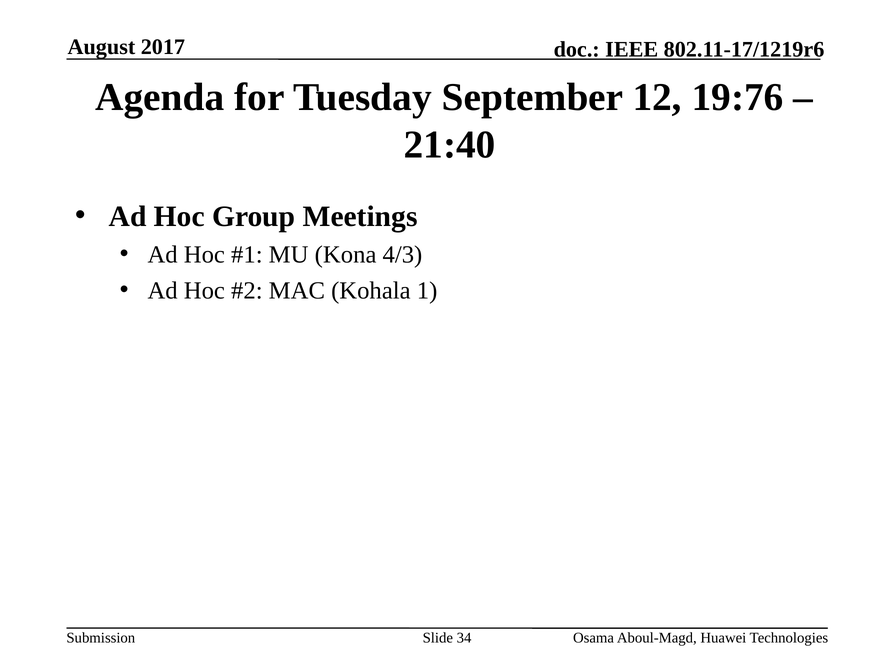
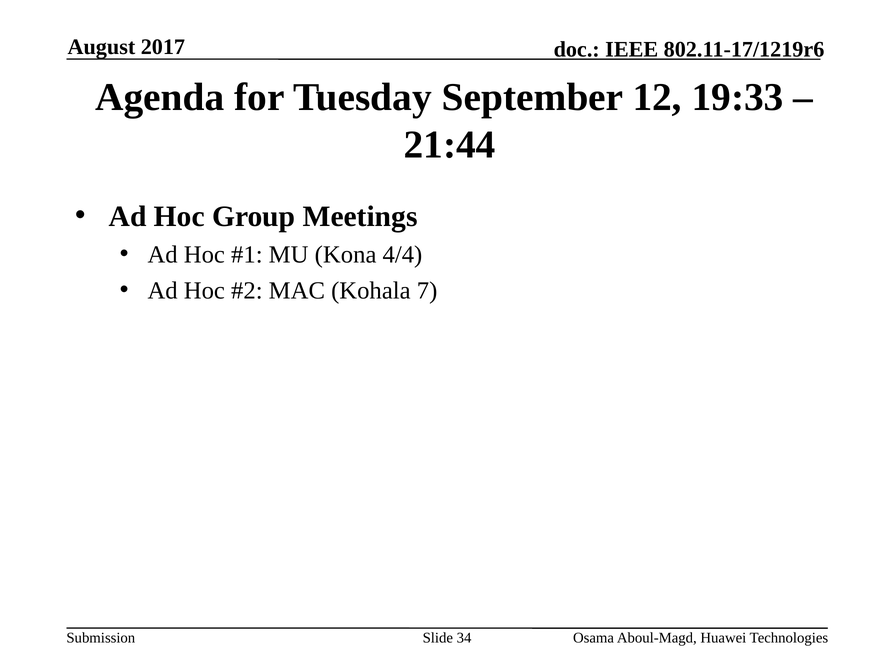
19:76: 19:76 -> 19:33
21:40: 21:40 -> 21:44
4/3: 4/3 -> 4/4
1: 1 -> 7
